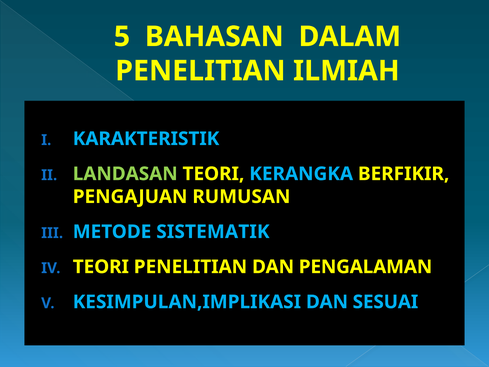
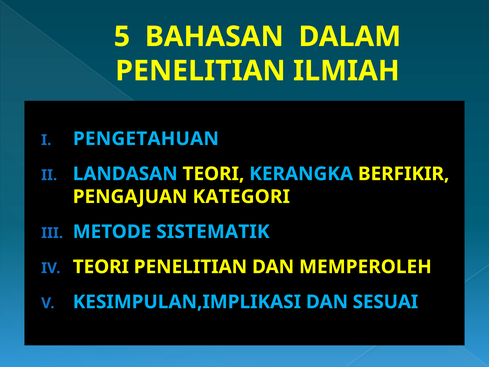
KARAKTERISTIK: KARAKTERISTIK -> PENGETAHUAN
LANDASAN colour: light green -> light blue
RUMUSAN: RUMUSAN -> KATEGORI
PENGALAMAN: PENGALAMAN -> MEMPEROLEH
